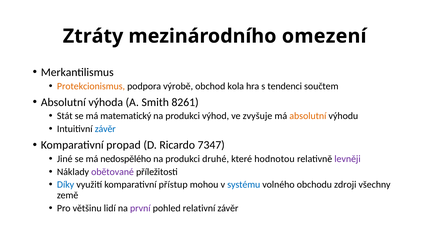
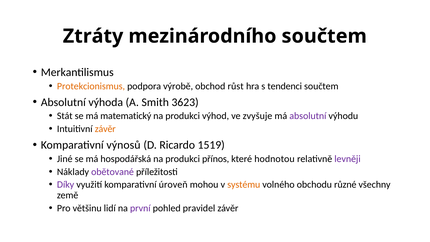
mezinárodního omezení: omezení -> součtem
kola: kola -> růst
8261: 8261 -> 3623
absolutní at (308, 116) colour: orange -> purple
závěr at (105, 129) colour: blue -> orange
propad: propad -> výnosů
7347: 7347 -> 1519
nedospělého: nedospělého -> hospodářská
druhé: druhé -> přínos
Díky colour: blue -> purple
přístup: přístup -> úroveň
systému colour: blue -> orange
zdroji: zdroji -> různé
relativní: relativní -> pravidel
